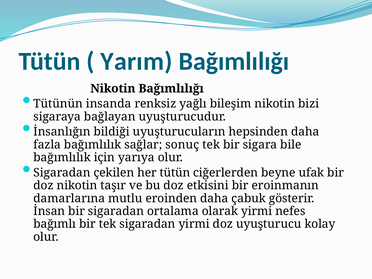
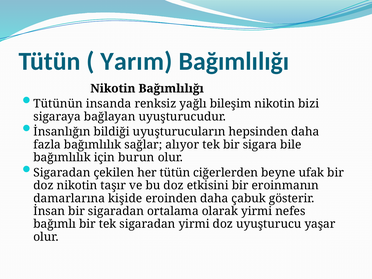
sonuç: sonuç -> alıyor
yarıya: yarıya -> burun
mutlu: mutlu -> kişide
kolay: kolay -> yaşar
